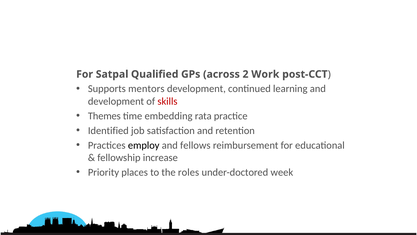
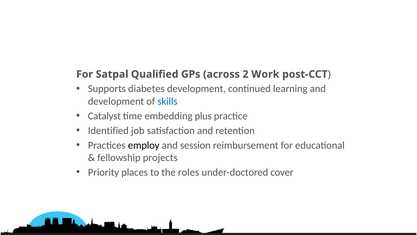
mentors: mentors -> diabetes
skills colour: red -> blue
Themes: Themes -> Catalyst
rata: rata -> plus
fellows: fellows -> session
increase: increase -> projects
week: week -> cover
